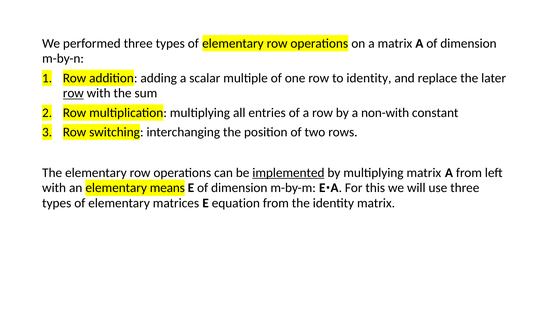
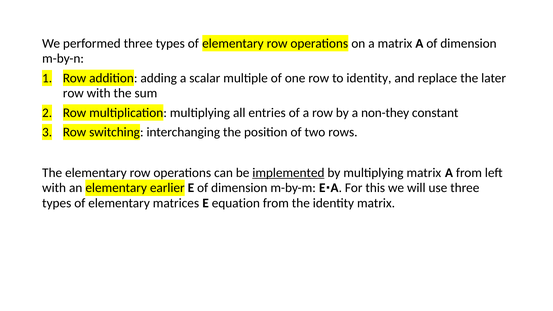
row at (73, 93) underline: present -> none
non-with: non-with -> non-they
means: means -> earlier
